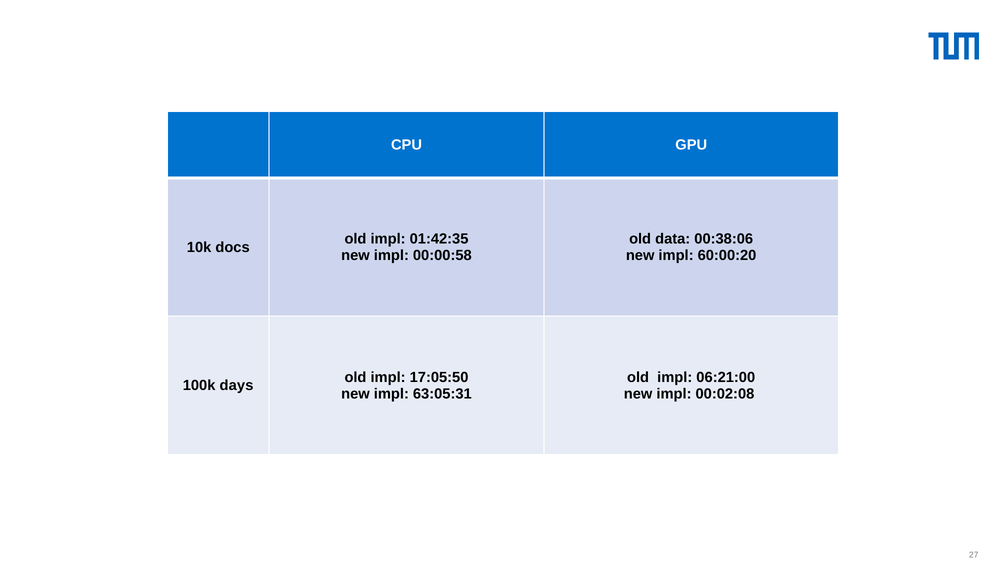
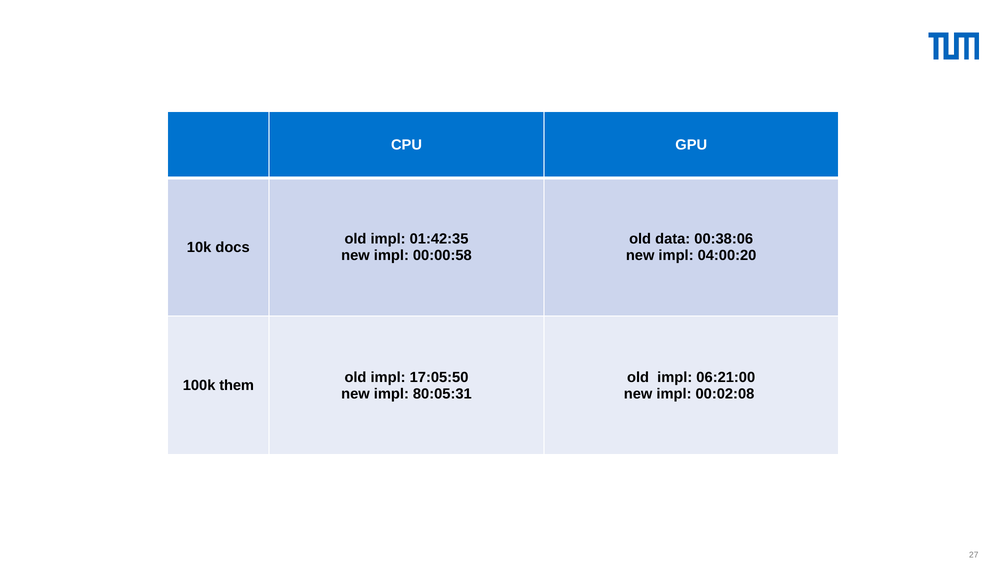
60:00:20: 60:00:20 -> 04:00:20
days: days -> them
63:05:31: 63:05:31 -> 80:05:31
